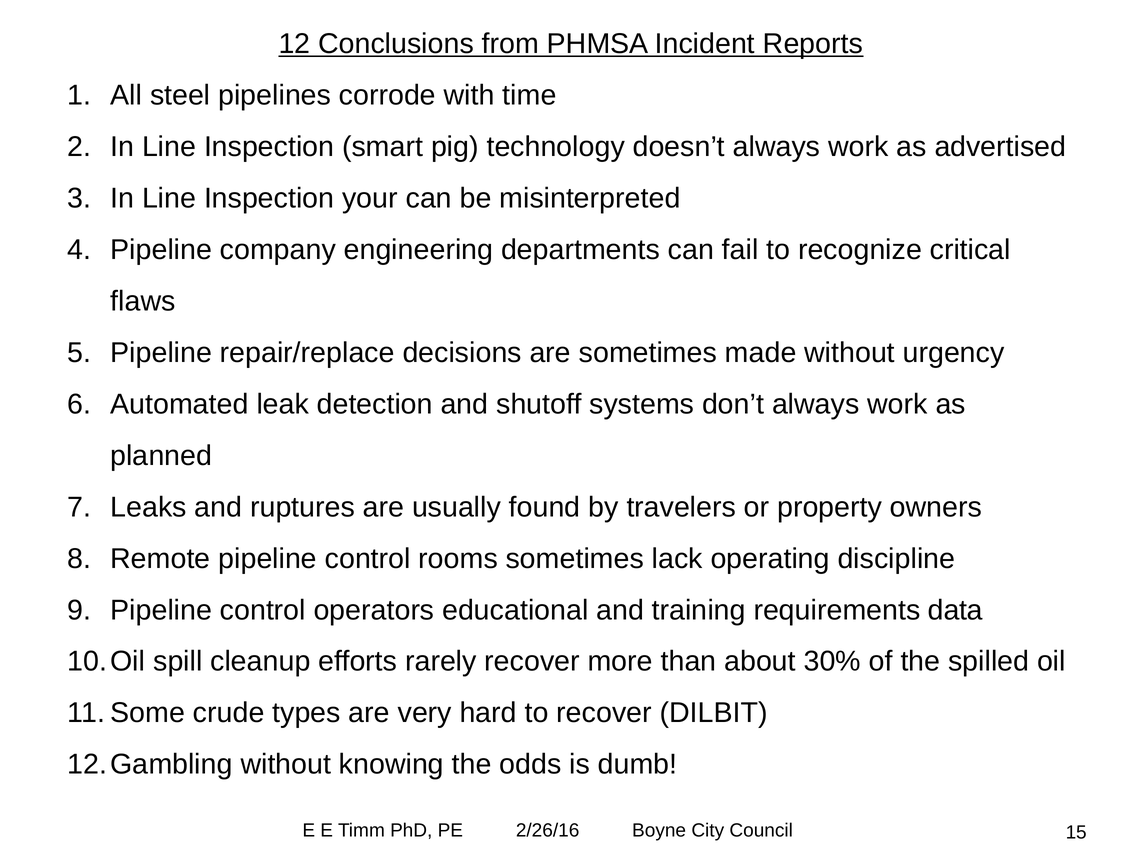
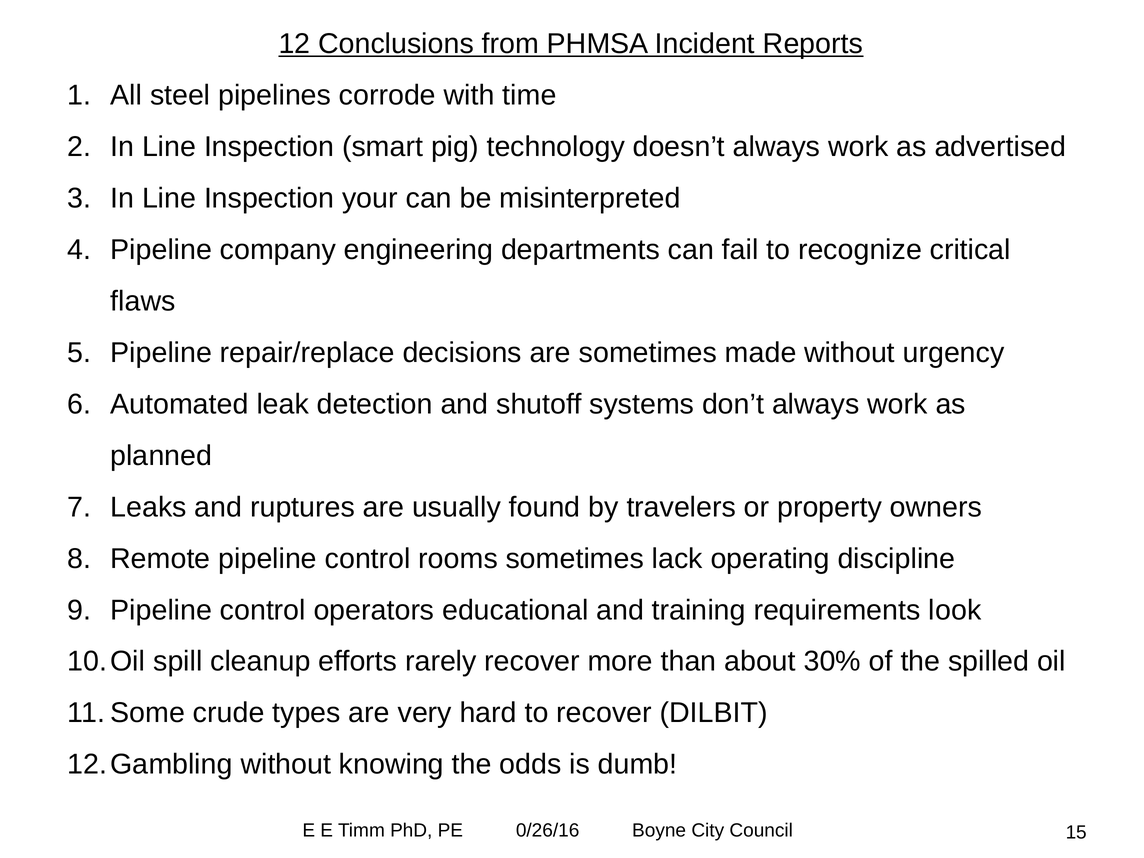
data: data -> look
2/26/16: 2/26/16 -> 0/26/16
